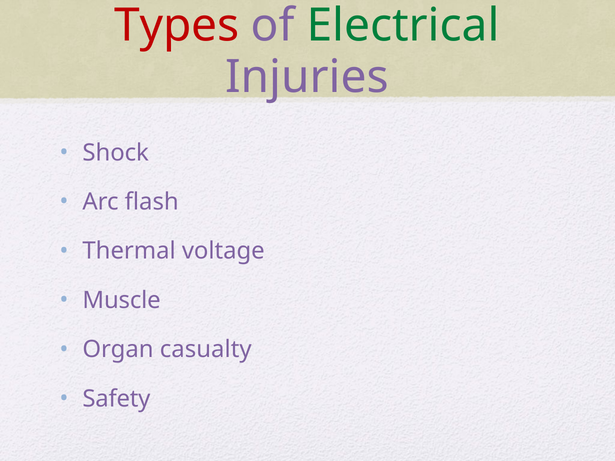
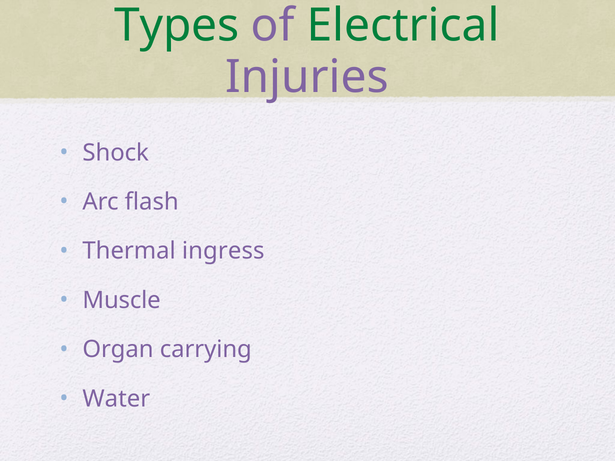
Types colour: red -> green
voltage: voltage -> ingress
casualty: casualty -> carrying
Safety: Safety -> Water
